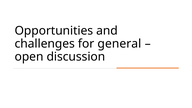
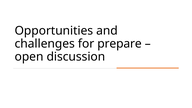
general: general -> prepare
